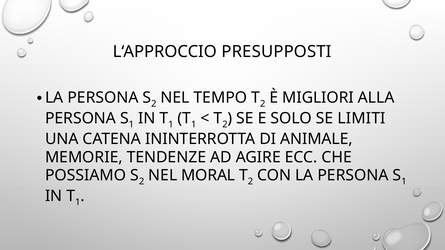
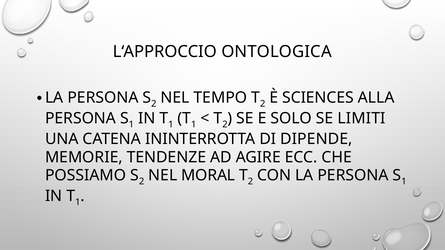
PRESUPPOSTI: PRESUPPOSTI -> ONTOLOGICA
MIGLIORI: MIGLIORI -> SCIENCES
ANIMALE: ANIMALE -> DIPENDE
